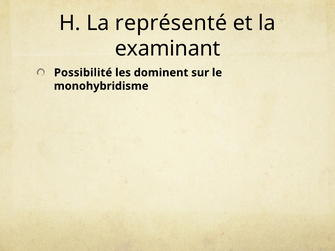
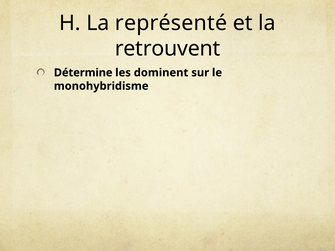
examinant: examinant -> retrouvent
Possibilité: Possibilité -> Détermine
